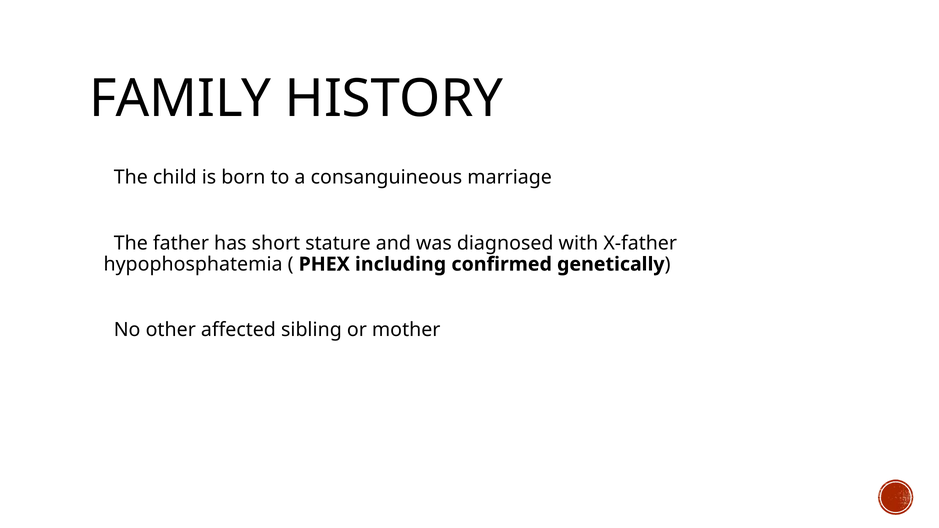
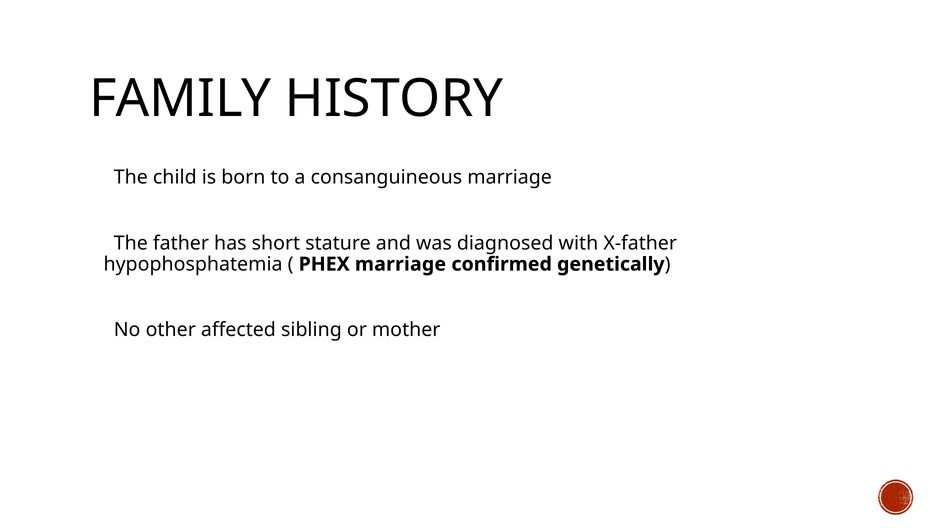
PHEX including: including -> marriage
